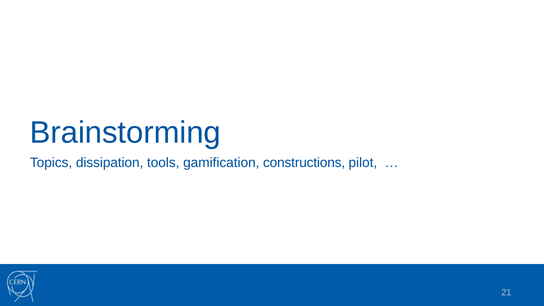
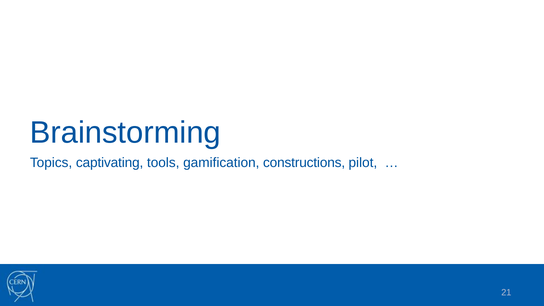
dissipation: dissipation -> captivating
